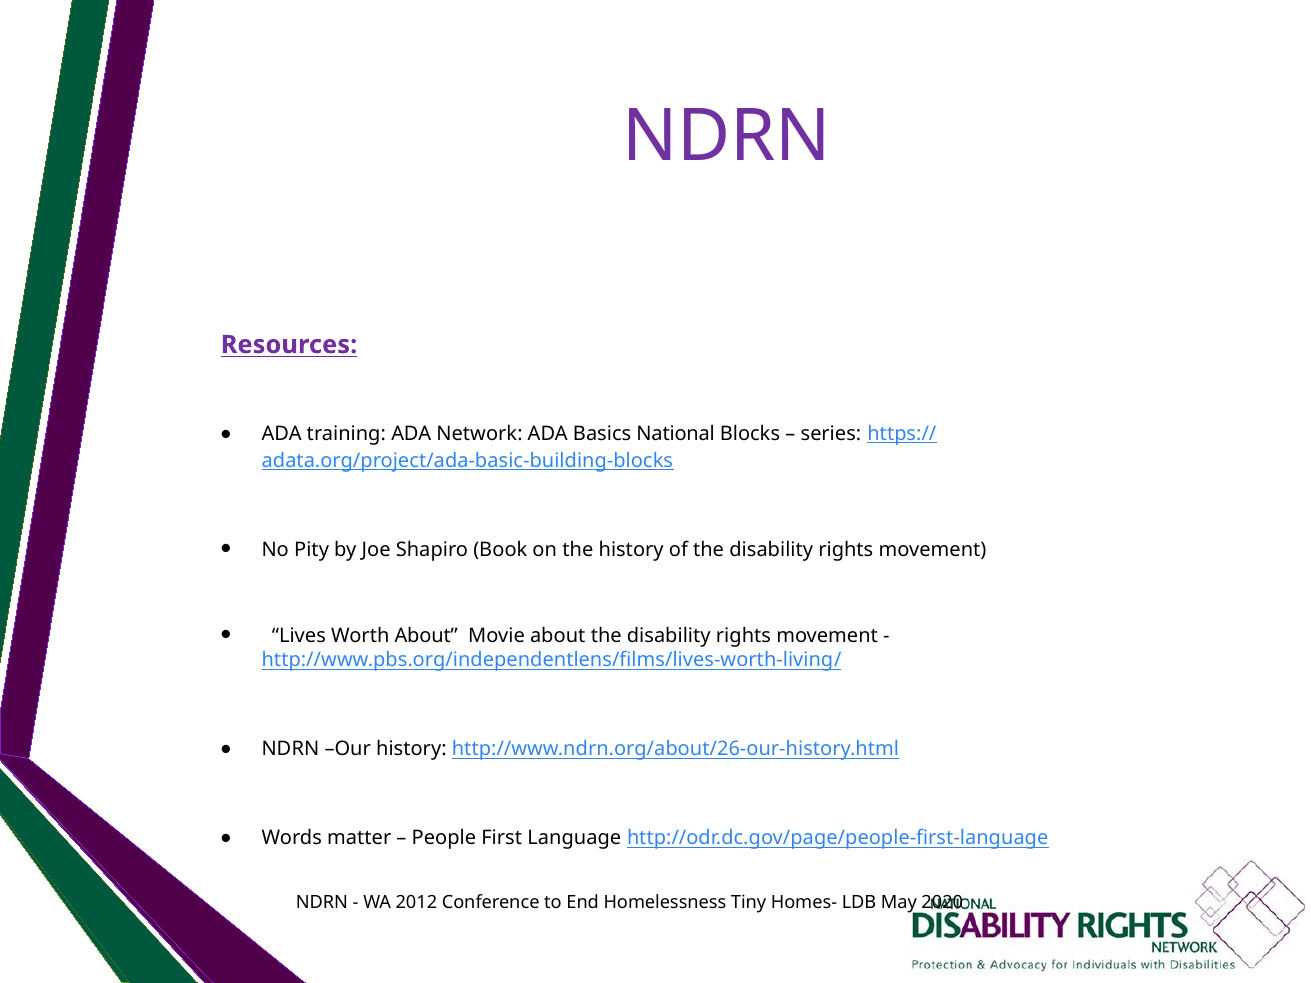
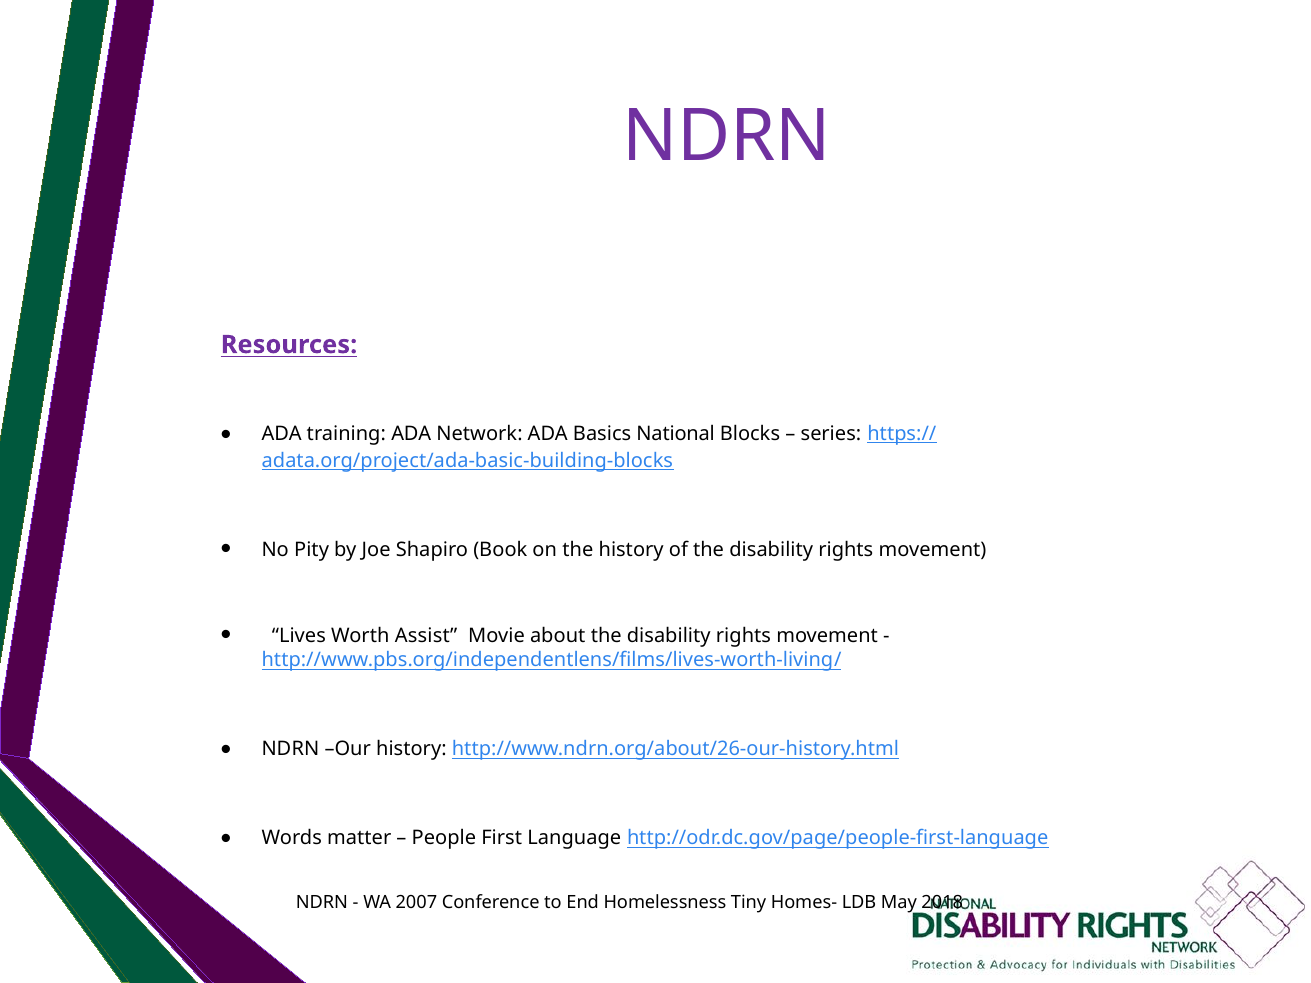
Worth About: About -> Assist
2012: 2012 -> 2007
2020: 2020 -> 2018
